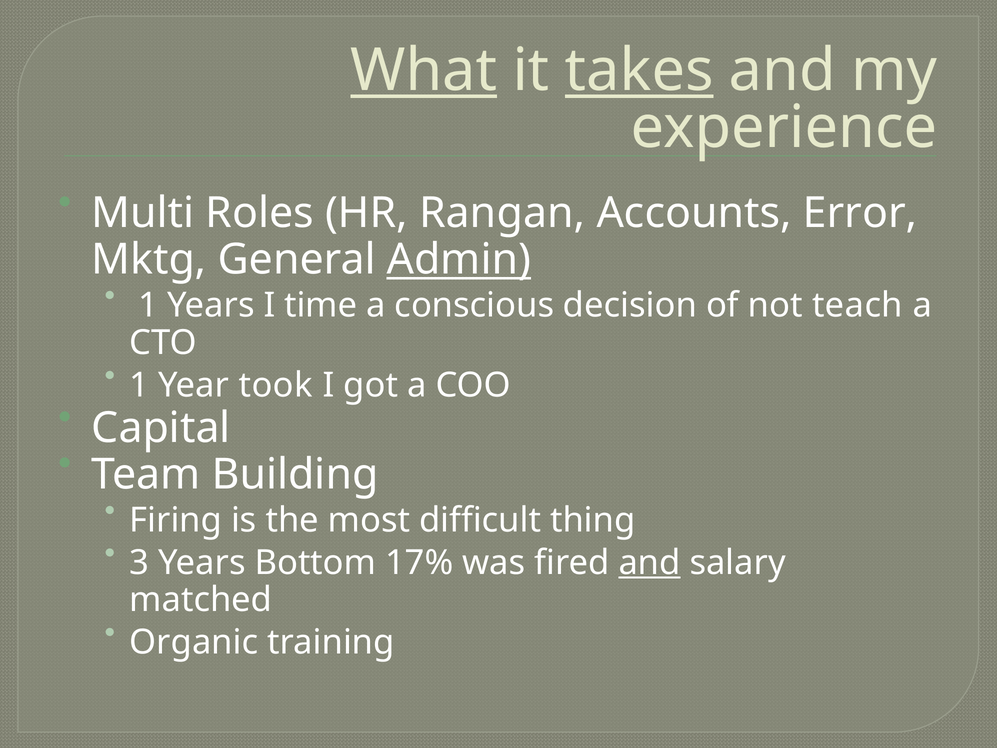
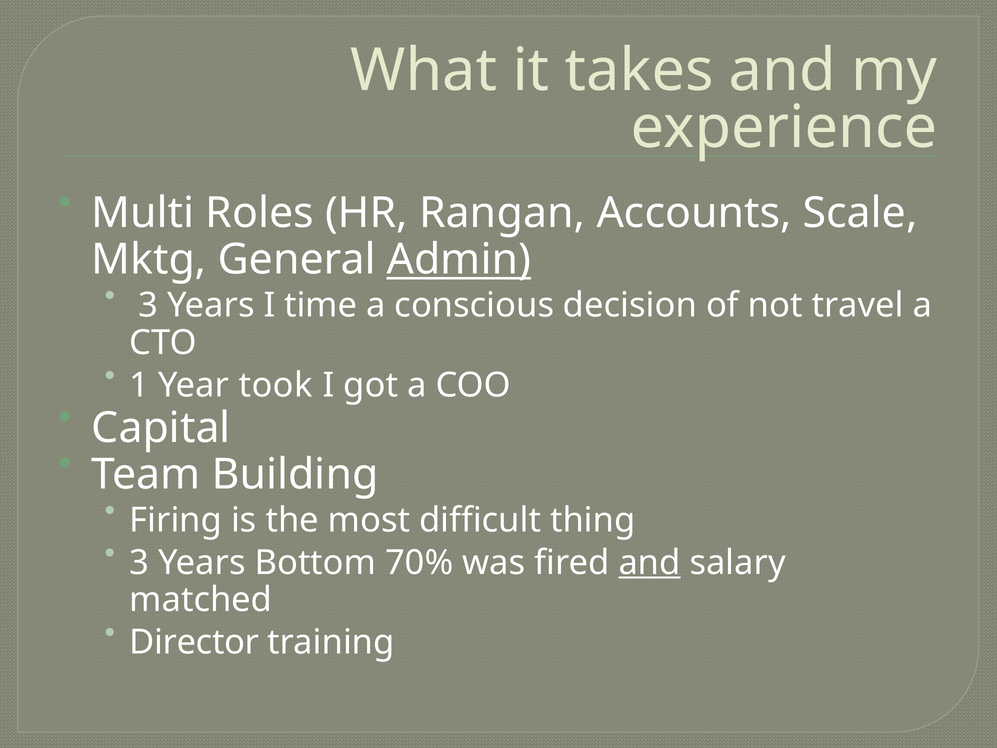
What underline: present -> none
takes underline: present -> none
Error: Error -> Scale
1 at (148, 305): 1 -> 3
teach: teach -> travel
17%: 17% -> 70%
Organic: Organic -> Director
